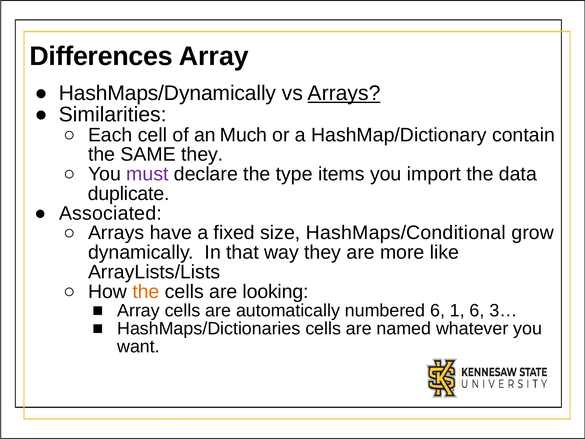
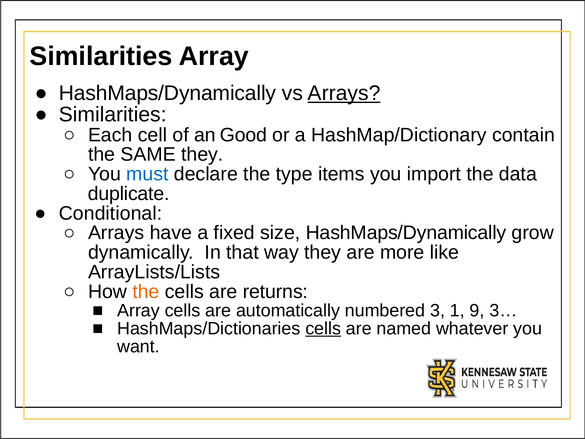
Differences at (101, 56): Differences -> Similarities
Much: Much -> Good
must colour: purple -> blue
Associated: Associated -> Conditional
size HashMaps/Conditional: HashMaps/Conditional -> HashMaps/Dynamically
looking: looking -> returns
numbered 6: 6 -> 3
1 6: 6 -> 9
cells at (323, 328) underline: none -> present
